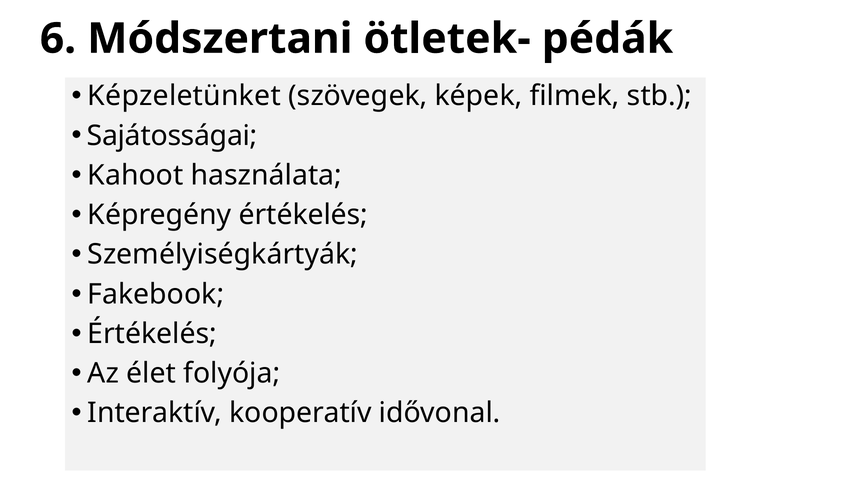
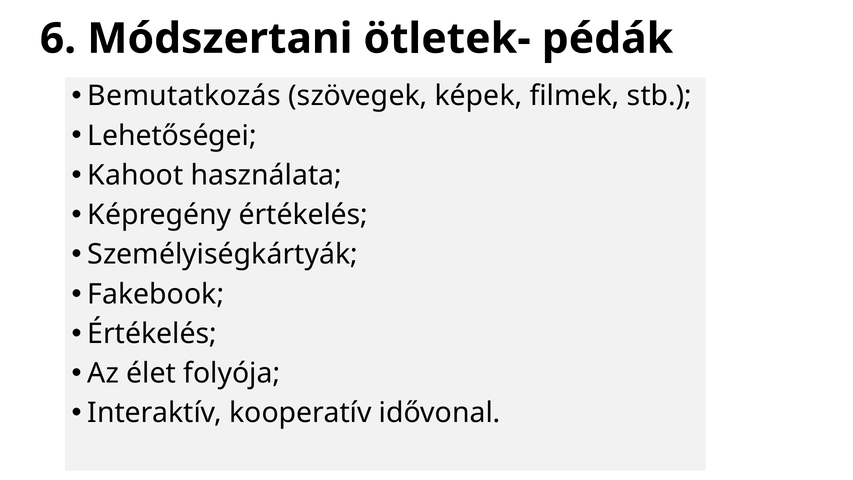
Képzeletünket: Képzeletünket -> Bemutatkozás
Sajátosságai: Sajátosságai -> Lehetőségei
